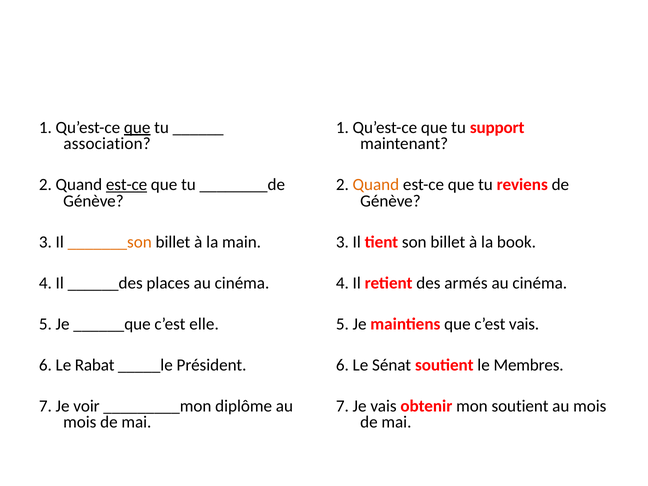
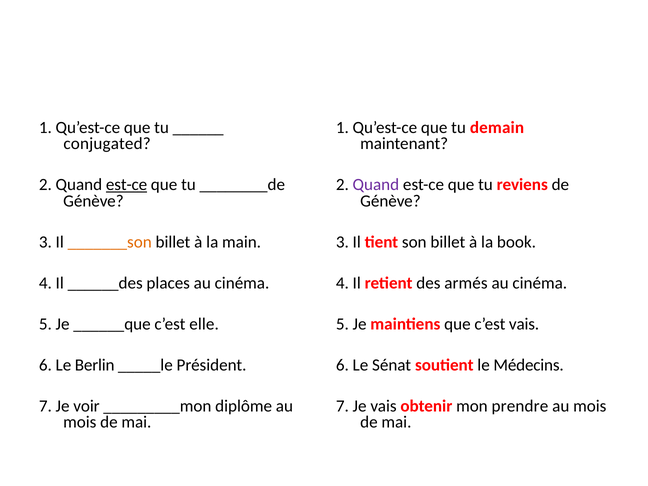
que at (137, 127) underline: present -> none
support: support -> demain
association: association -> conjugated
Quand at (376, 185) colour: orange -> purple
Rabat: Rabat -> Berlin
Membres: Membres -> Médecins
mon soutient: soutient -> prendre
